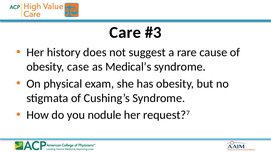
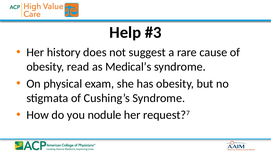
Care: Care -> Help
case: case -> read
